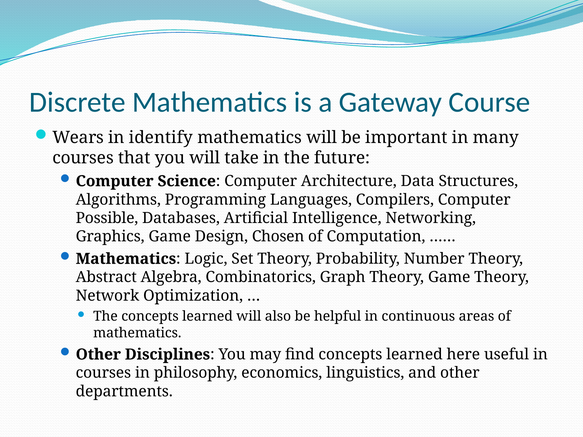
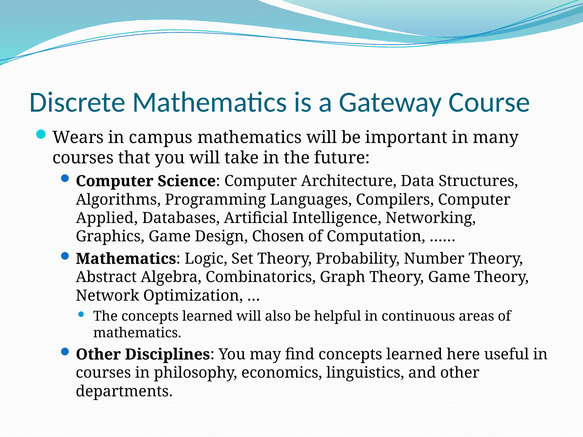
identify: identify -> campus
Possible: Possible -> Applied
